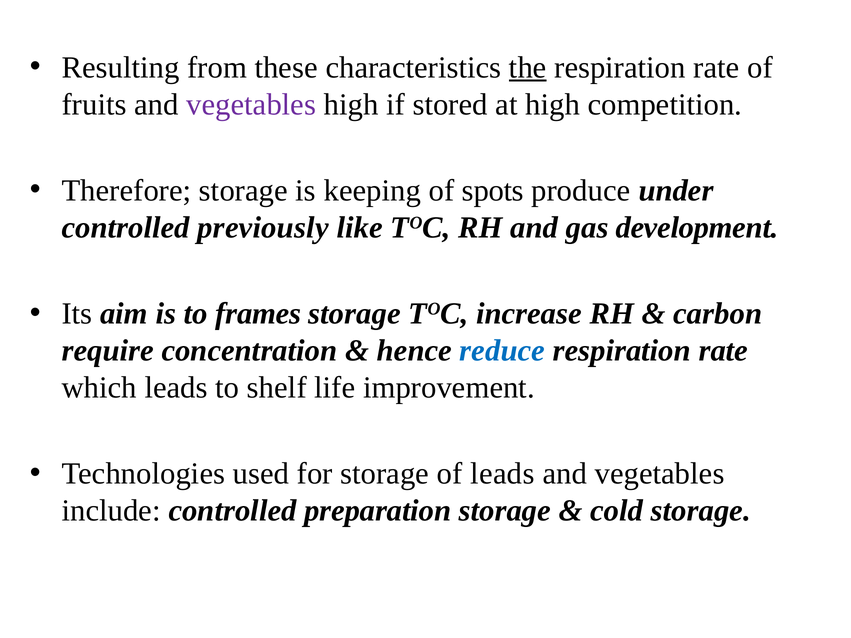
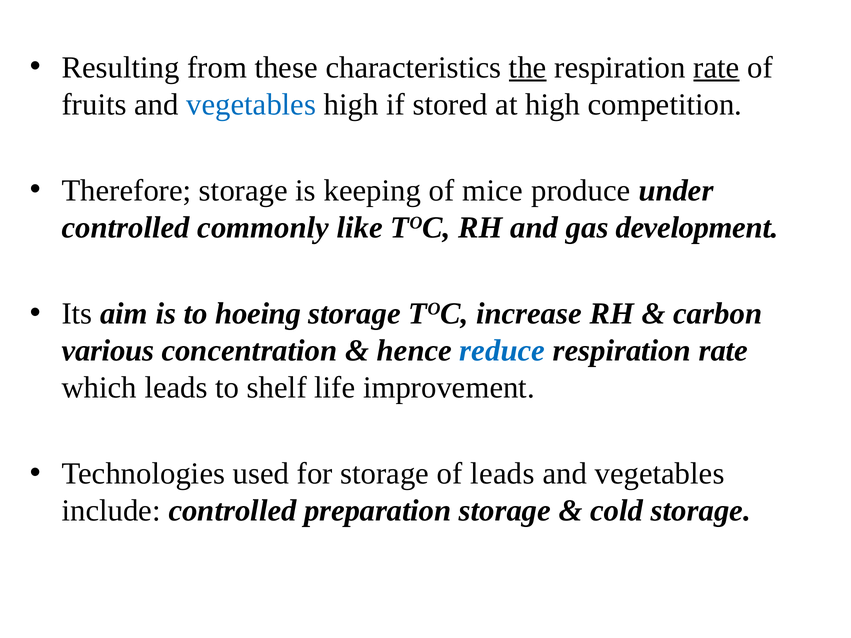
rate at (716, 67) underline: none -> present
vegetables at (251, 104) colour: purple -> blue
spots: spots -> mice
previously: previously -> commonly
frames: frames -> hoeing
require: require -> various
